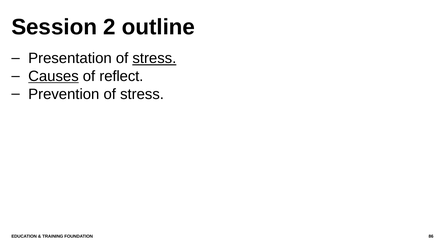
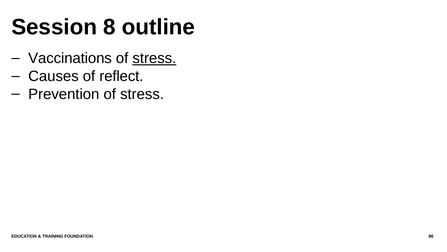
2: 2 -> 8
Presentation: Presentation -> Vaccinations
Causes underline: present -> none
